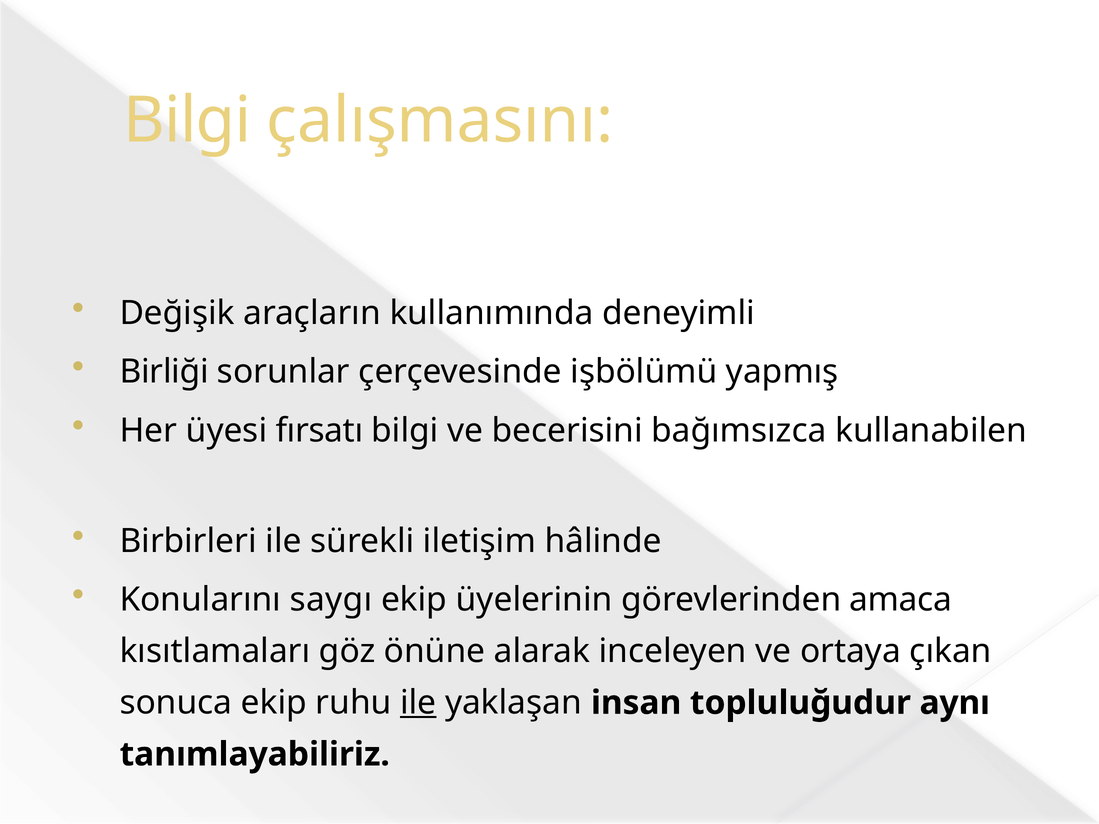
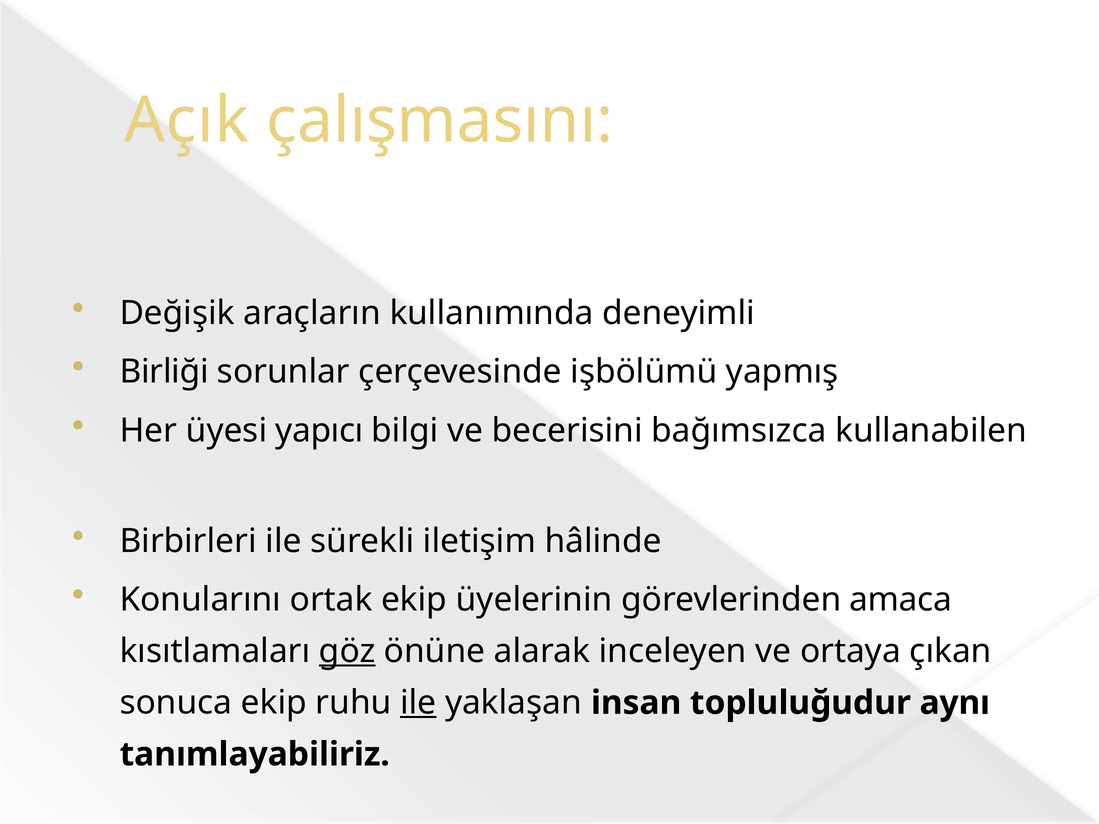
Bilgi at (187, 121): Bilgi -> Açık
fırsatı: fırsatı -> yapıcı
saygı: saygı -> ortak
göz underline: none -> present
